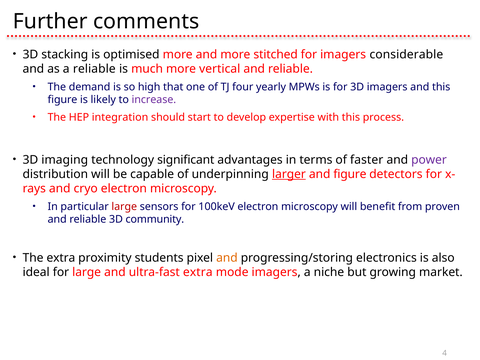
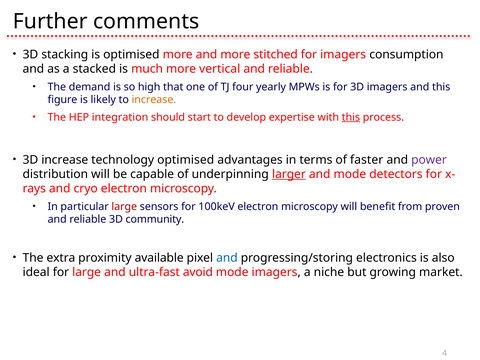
considerable: considerable -> consumption
a reliable: reliable -> stacked
increase at (154, 100) colour: purple -> orange
this at (351, 117) underline: none -> present
3D imaging: imaging -> increase
technology significant: significant -> optimised
and figure: figure -> mode
students: students -> available
and at (227, 258) colour: orange -> blue
ultra-fast extra: extra -> avoid
